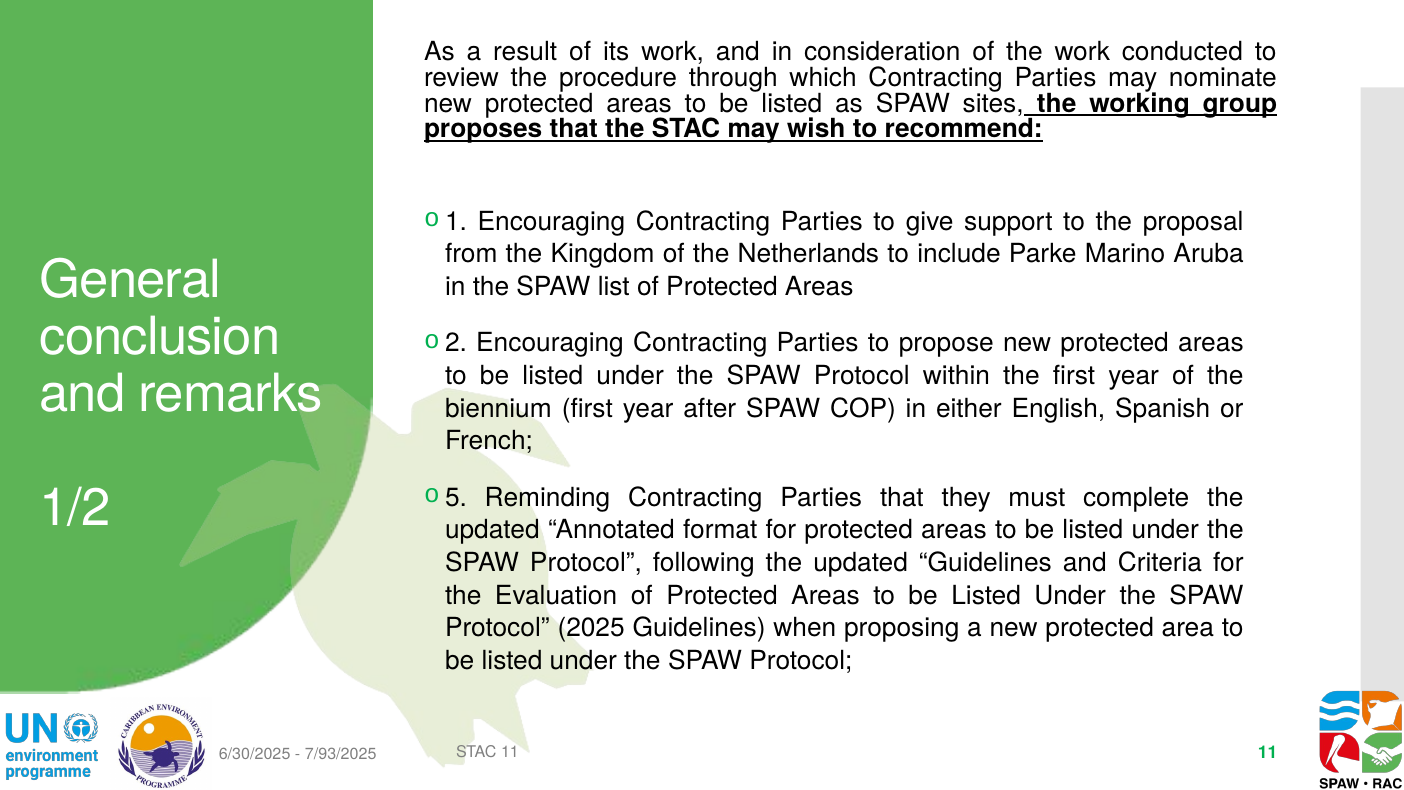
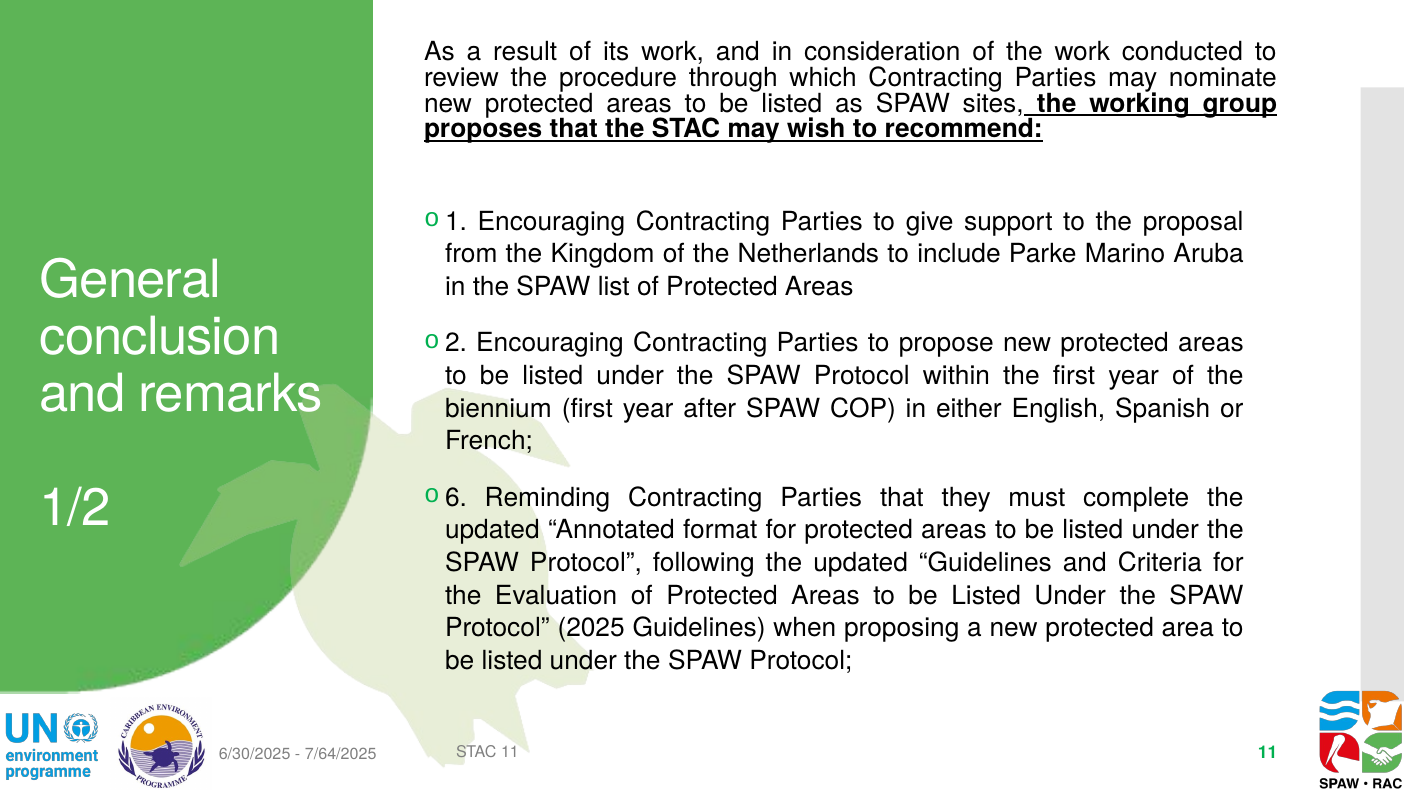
5: 5 -> 6
7/93/2025: 7/93/2025 -> 7/64/2025
